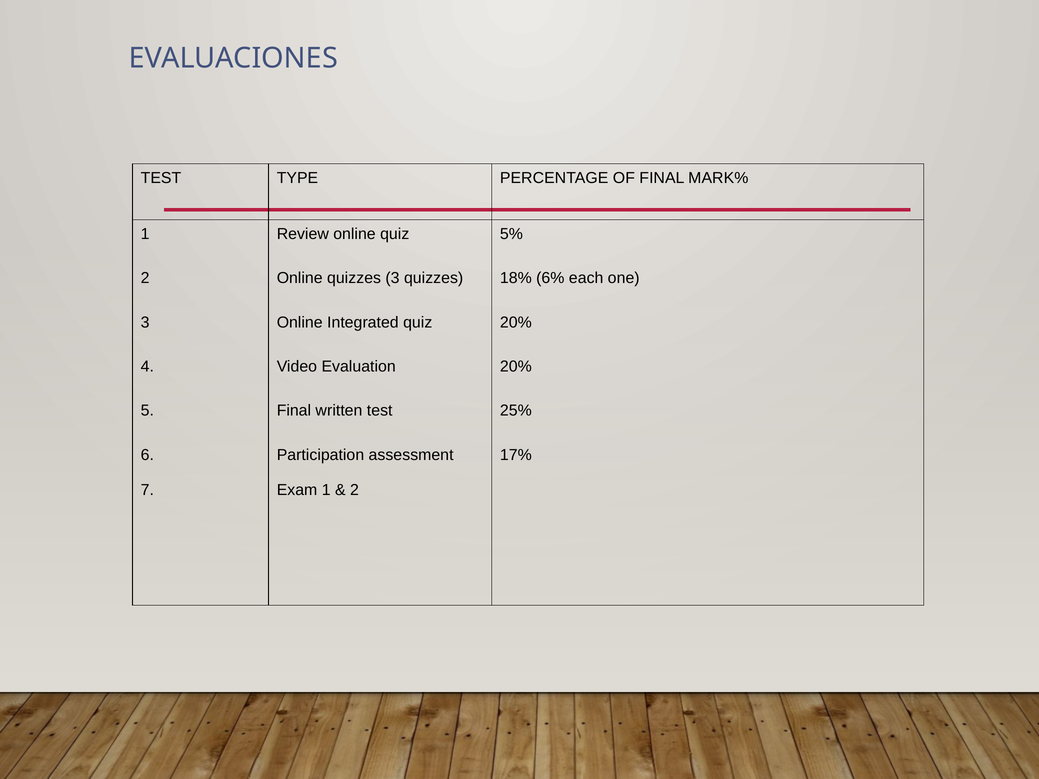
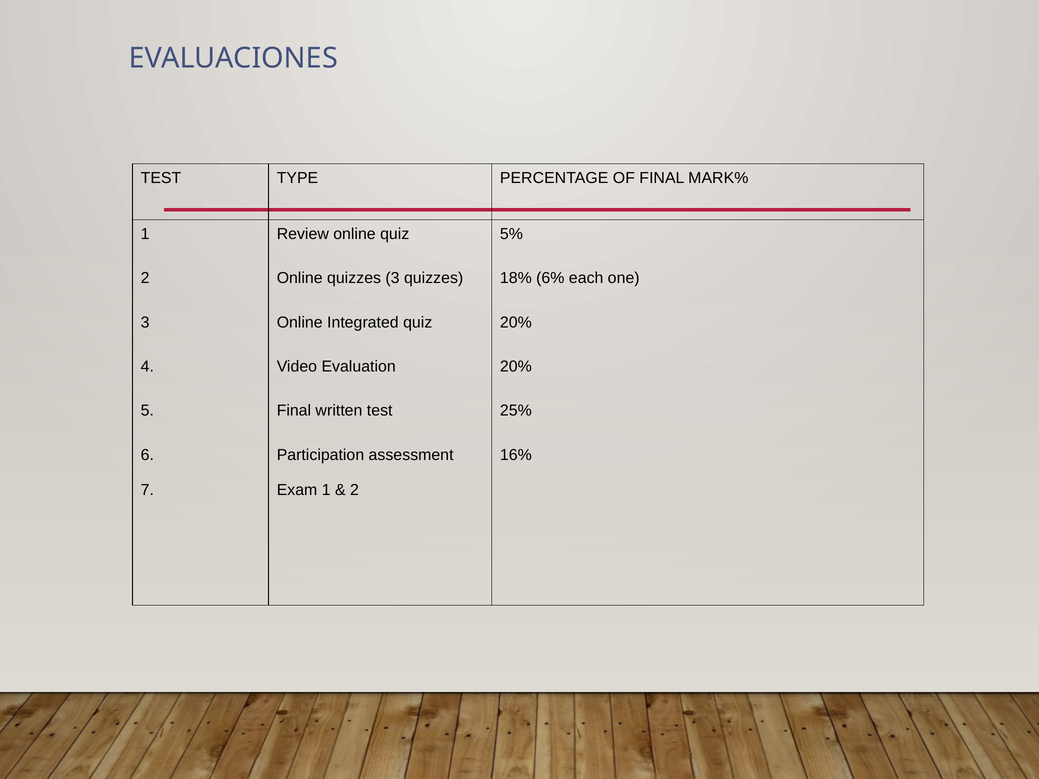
17%: 17% -> 16%
